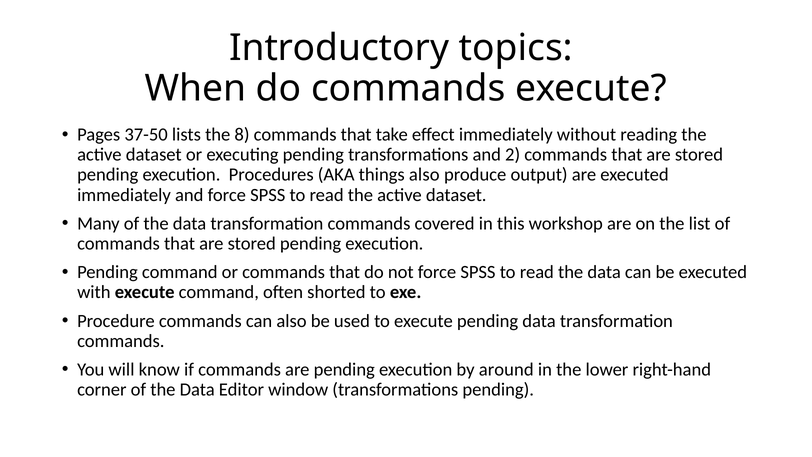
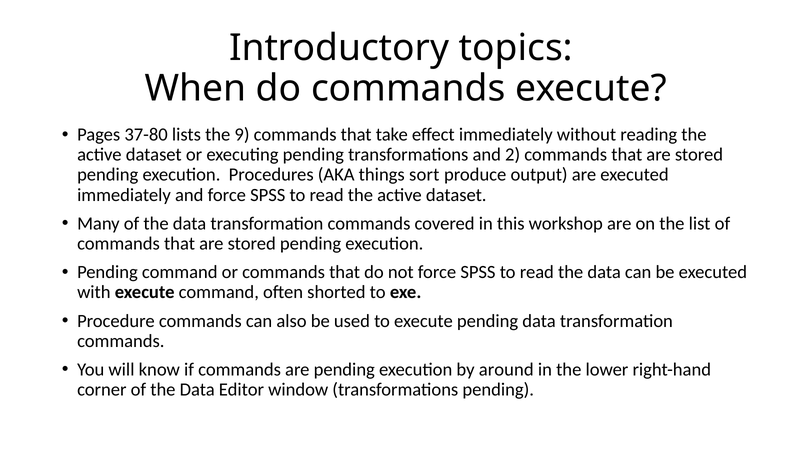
37-50: 37-50 -> 37-80
8: 8 -> 9
things also: also -> sort
